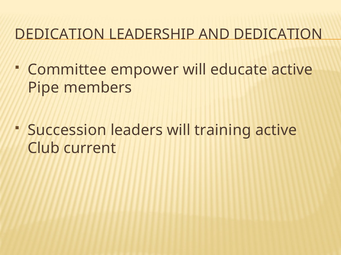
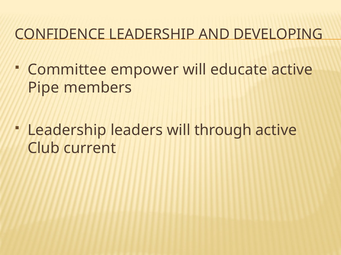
DEDICATION at (60, 34): DEDICATION -> CONFIDENCE
AND DEDICATION: DEDICATION -> DEVELOPING
Succession at (67, 130): Succession -> Leadership
training: training -> through
